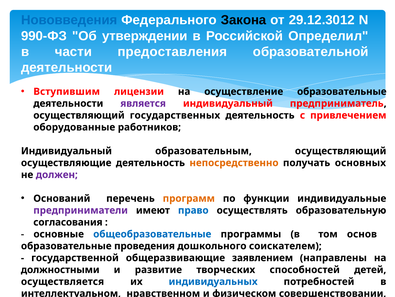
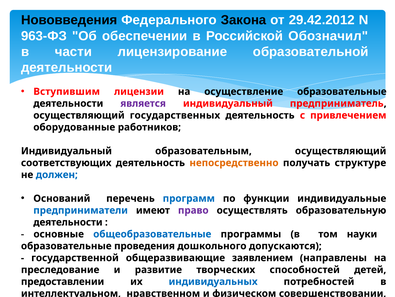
Нововведения colour: blue -> black
29.12.3012: 29.12.3012 -> 29.42.2012
990-ФЗ: 990-ФЗ -> 963-ФЗ
утверждении: утверждении -> обеспечении
Определил: Определил -> Обозначил
предоставления: предоставления -> лицензирование
осуществляющие: осуществляющие -> соответствующих
основных: основных -> структуре
должен colour: purple -> blue
программ colour: orange -> blue
предприниматели colour: purple -> blue
право colour: blue -> purple
согласования at (68, 222): согласования -> деятельности
основ: основ -> науки
соискателем: соискателем -> допускаются
должностными: должностными -> преследование
осуществляется: осуществляется -> предоставлении
